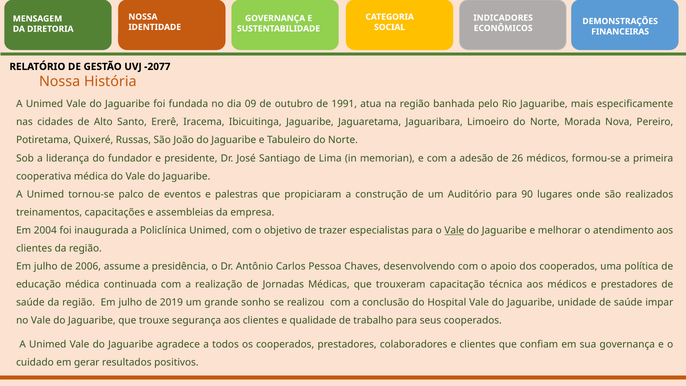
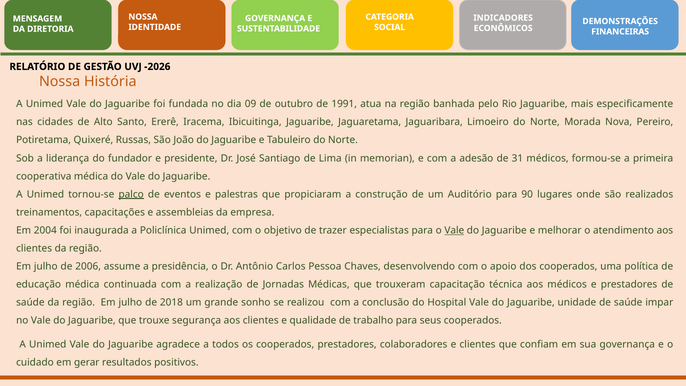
-2077: -2077 -> -2026
26: 26 -> 31
palco underline: none -> present
2019: 2019 -> 2018
